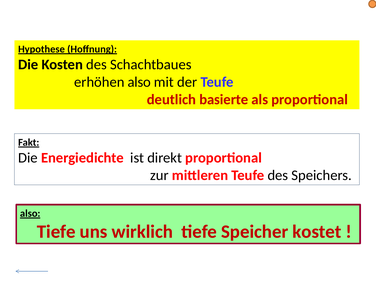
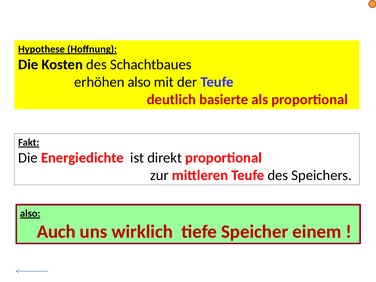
Tiefe at (56, 232): Tiefe -> Auch
kostet: kostet -> einem
